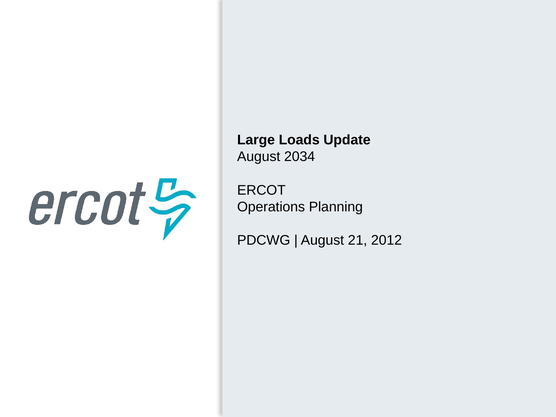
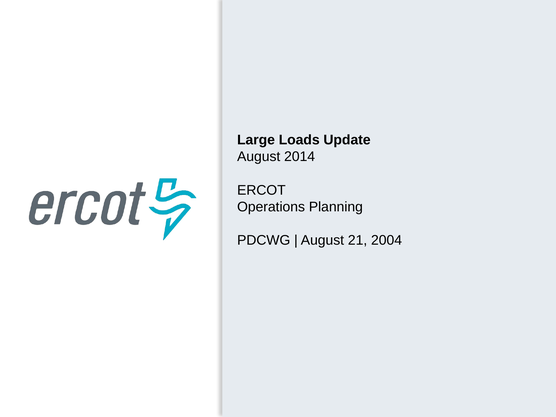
2034: 2034 -> 2014
2012: 2012 -> 2004
